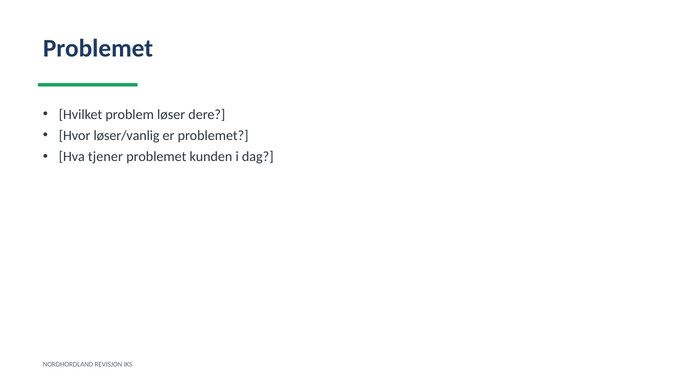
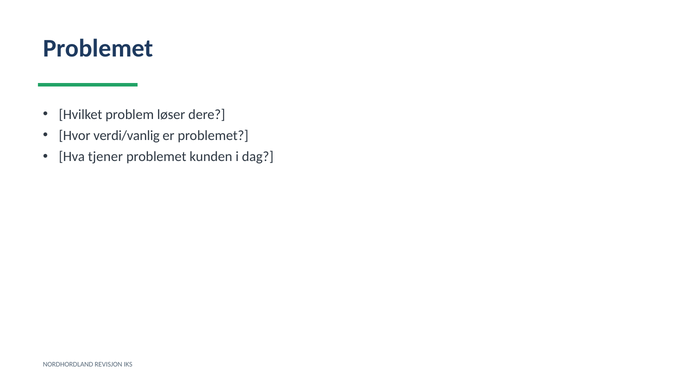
løser/vanlig: løser/vanlig -> verdi/vanlig
